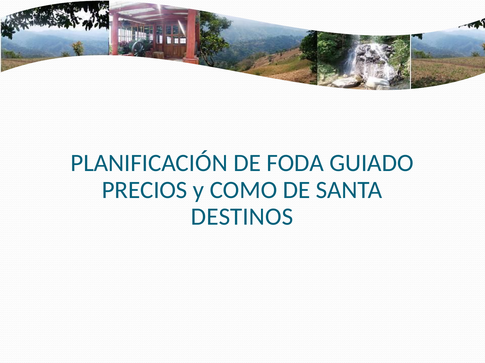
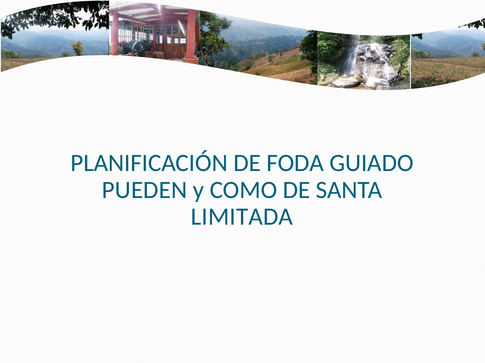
PRECIOS: PRECIOS -> PUEDEN
DESTINOS: DESTINOS -> LIMITADA
